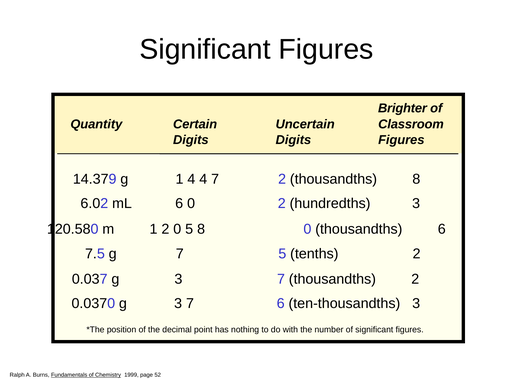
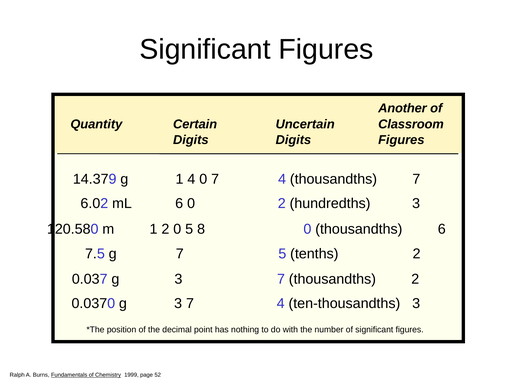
Brighter: Brighter -> Another
4 4: 4 -> 0
2 at (282, 179): 2 -> 4
thousandths 8: 8 -> 7
3 7 6: 6 -> 4
